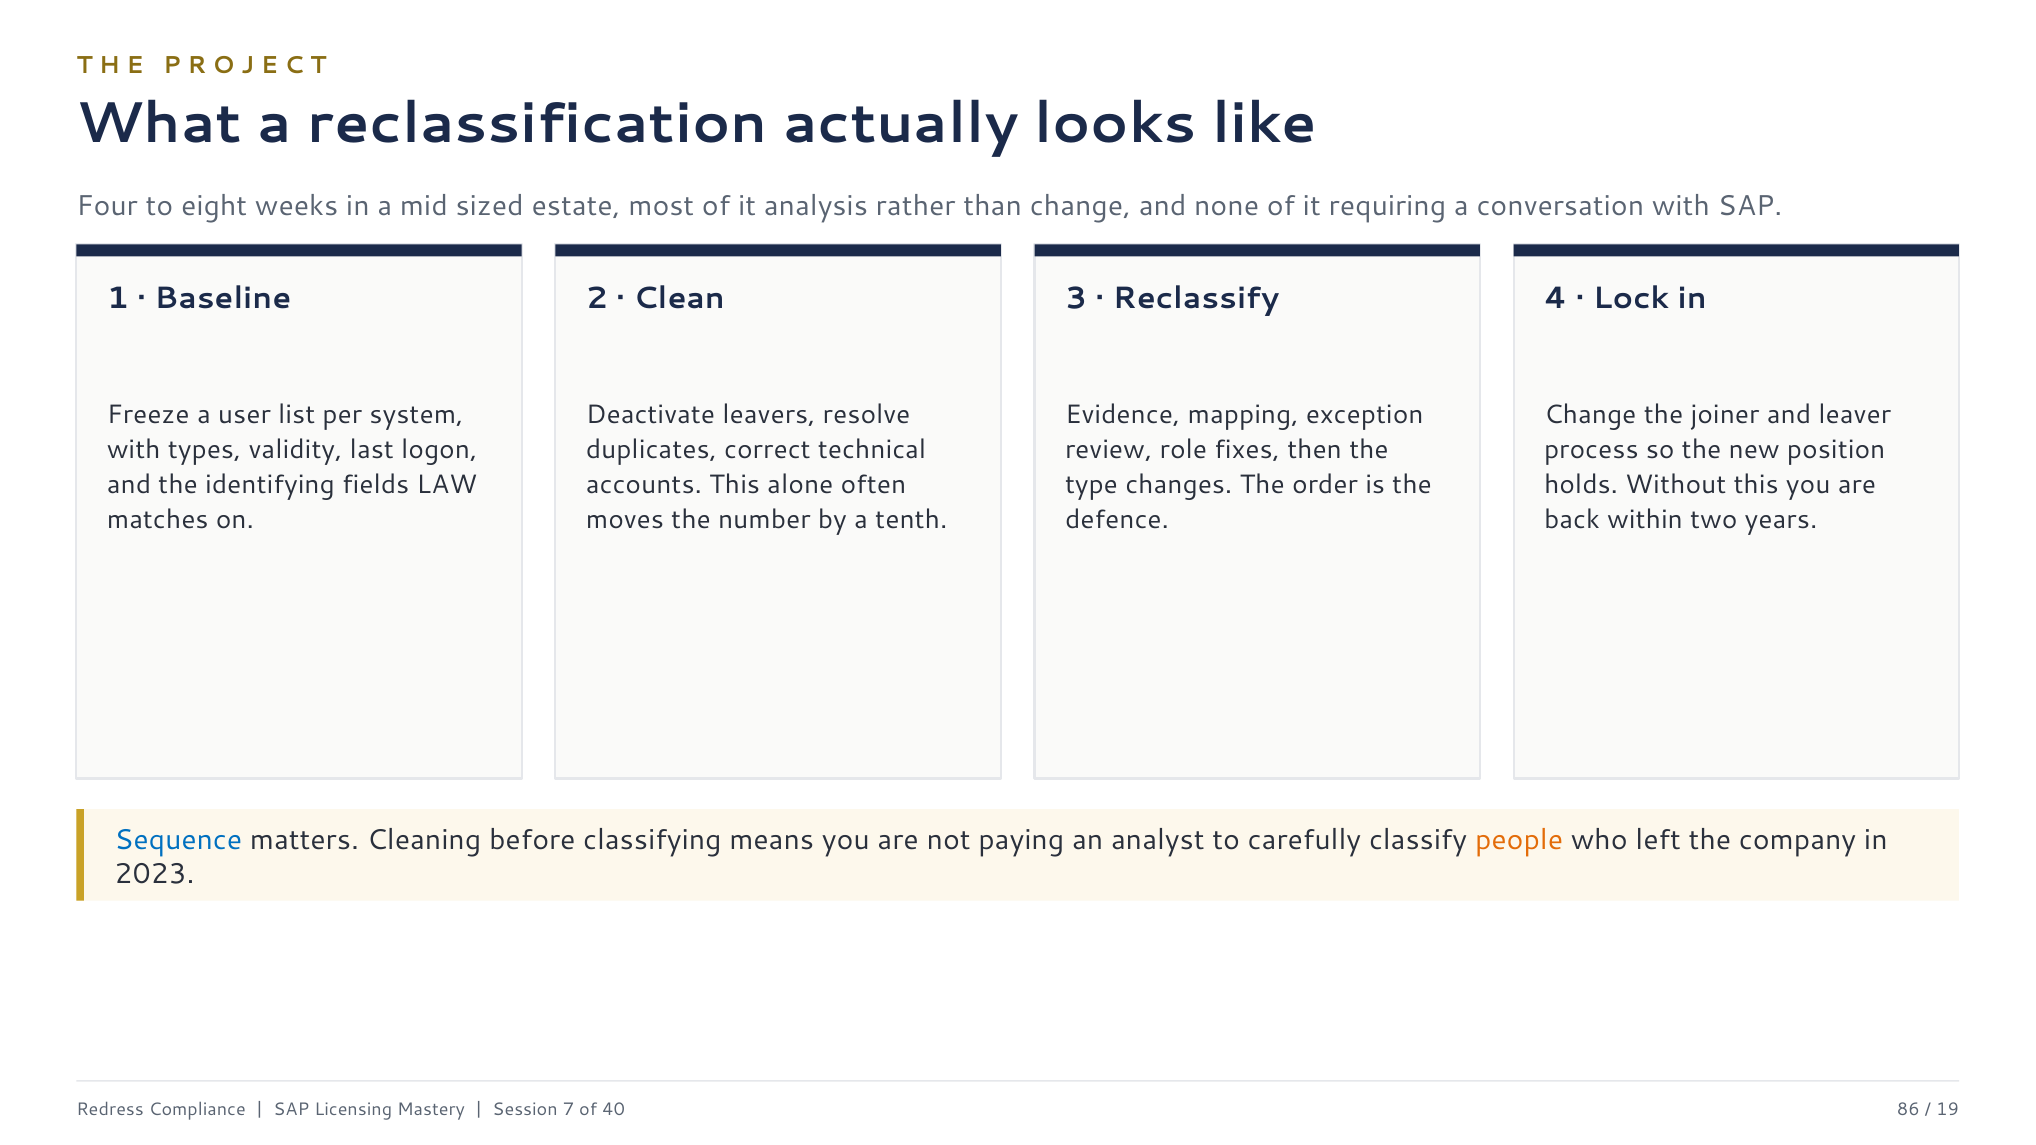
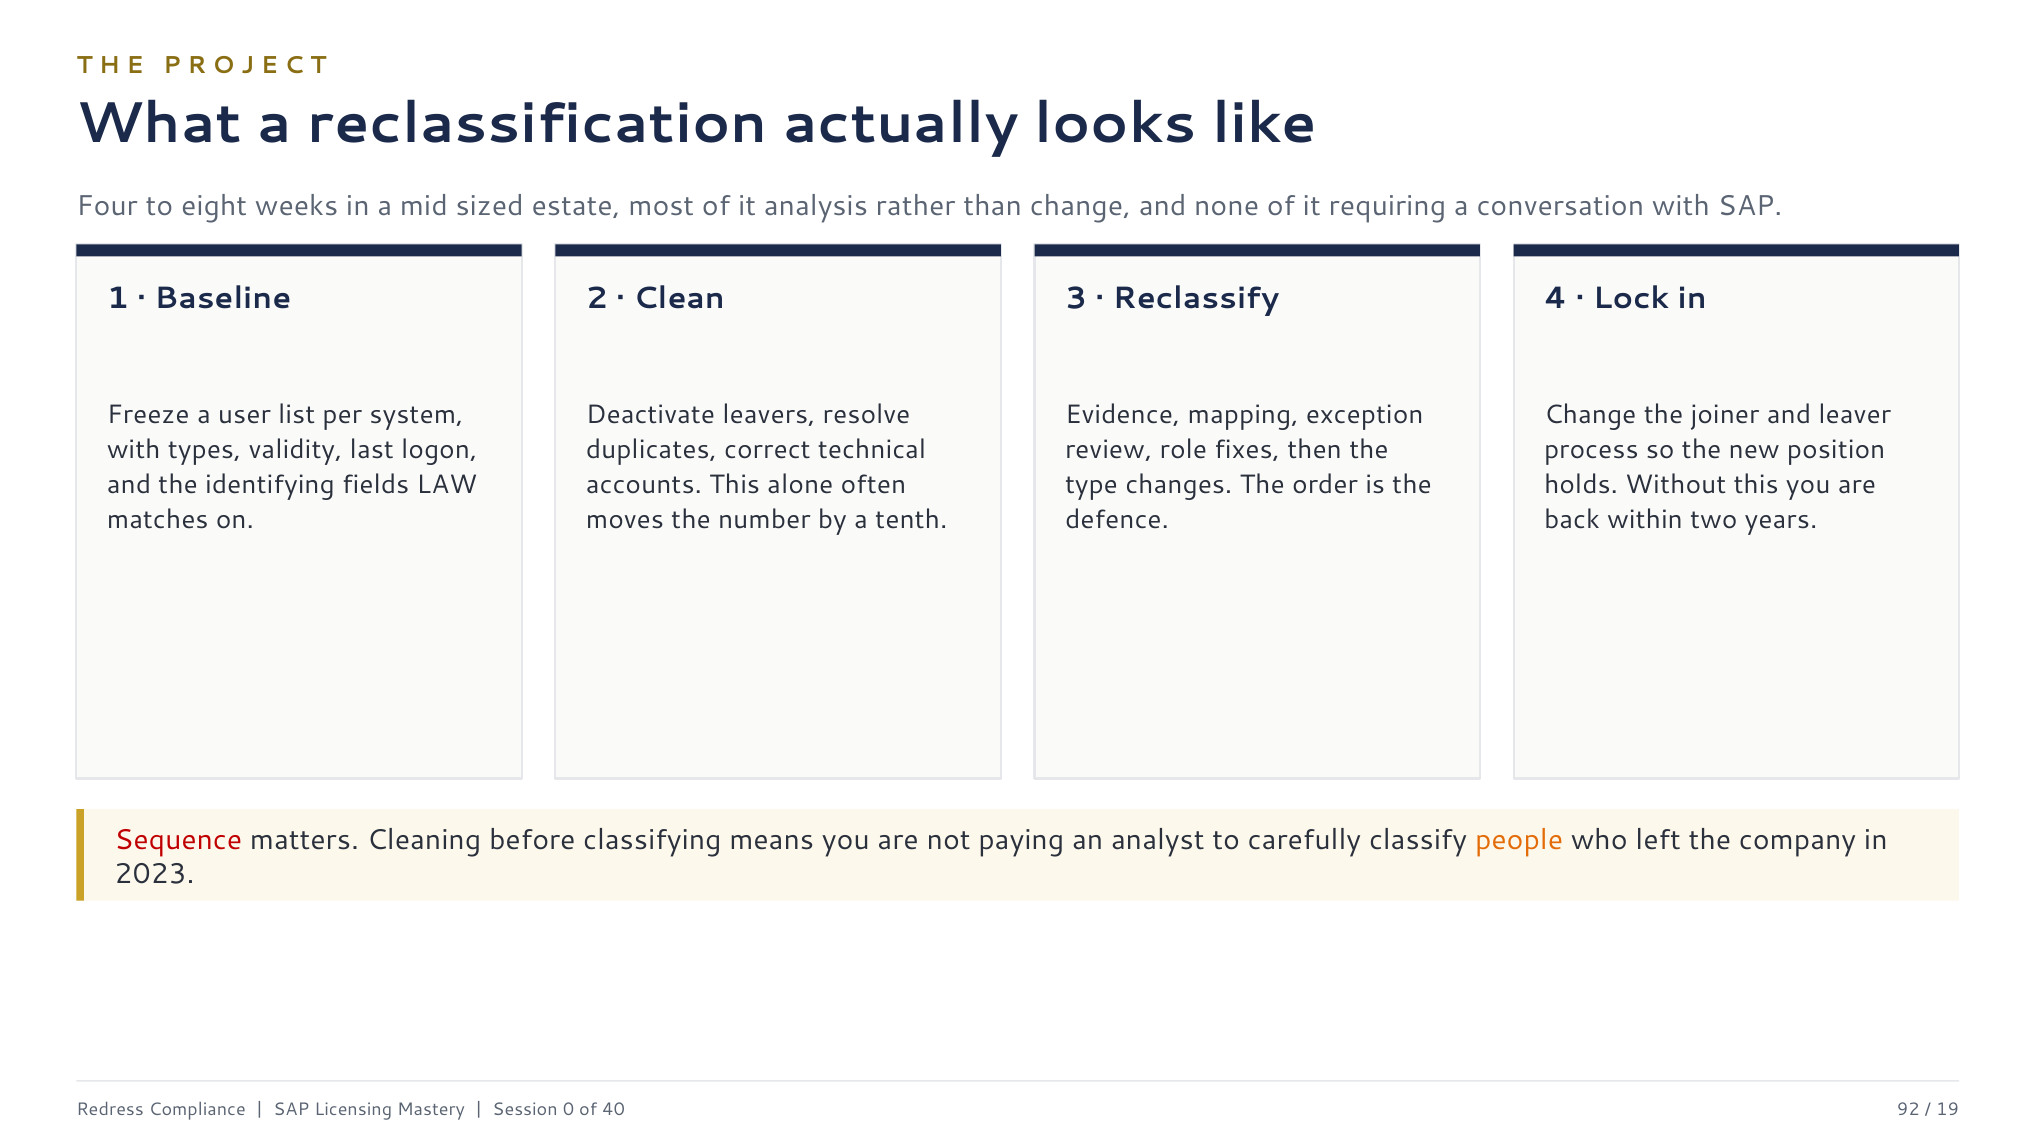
Sequence colour: blue -> red
7: 7 -> 0
86: 86 -> 92
